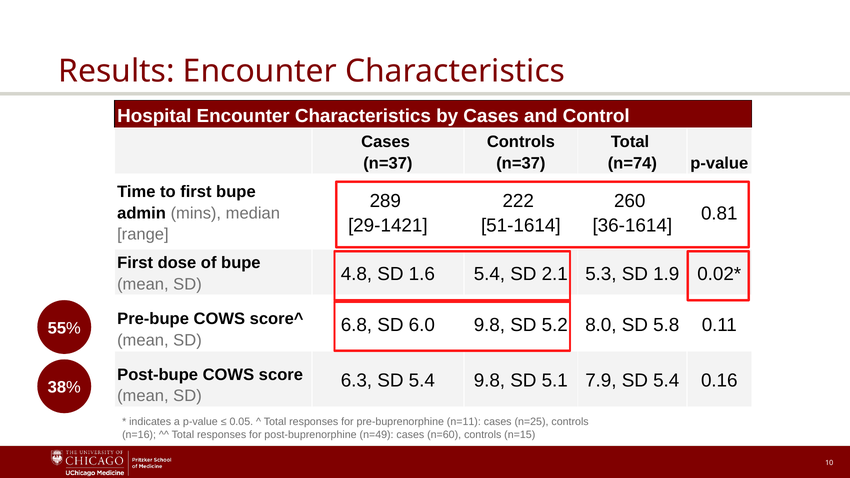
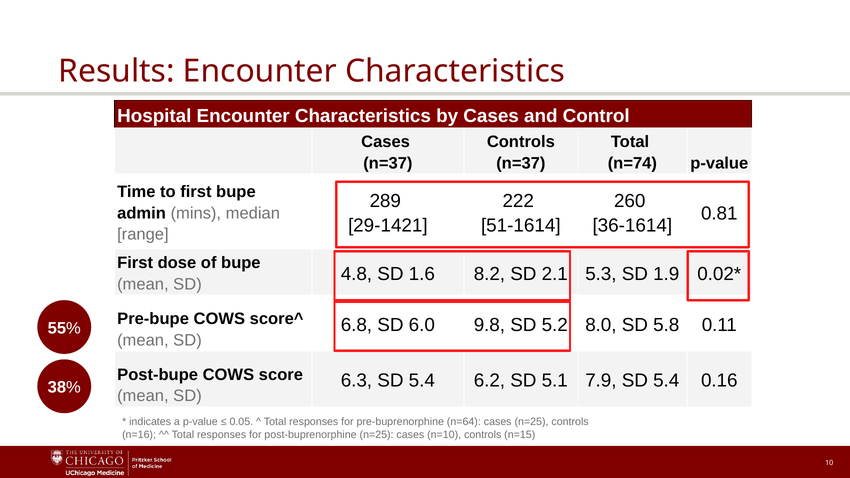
1.6 5.4: 5.4 -> 8.2
5.4 9.8: 9.8 -> 6.2
n=11: n=11 -> n=64
post-buprenorphine n=49: n=49 -> n=25
n=60: n=60 -> n=10
